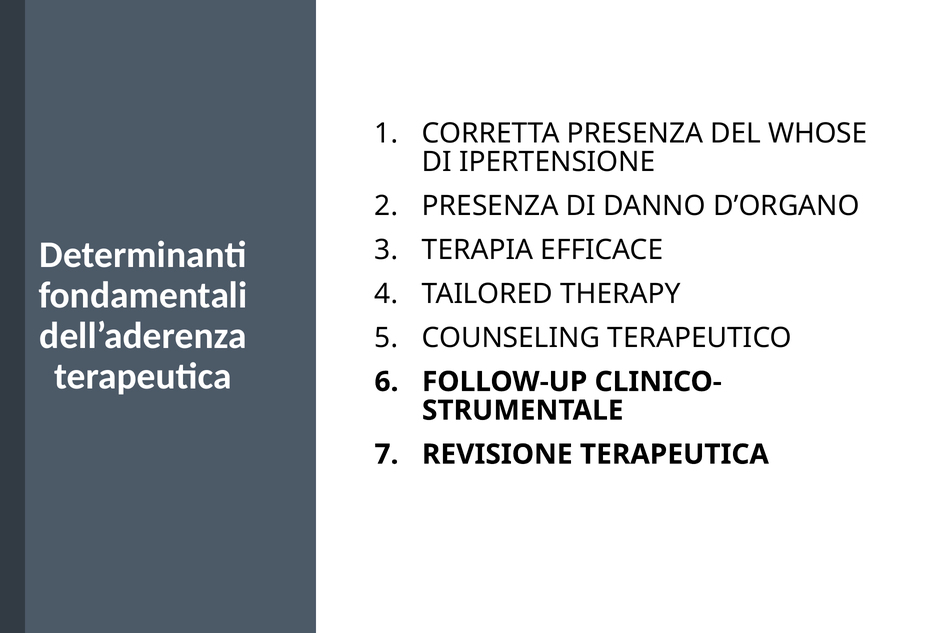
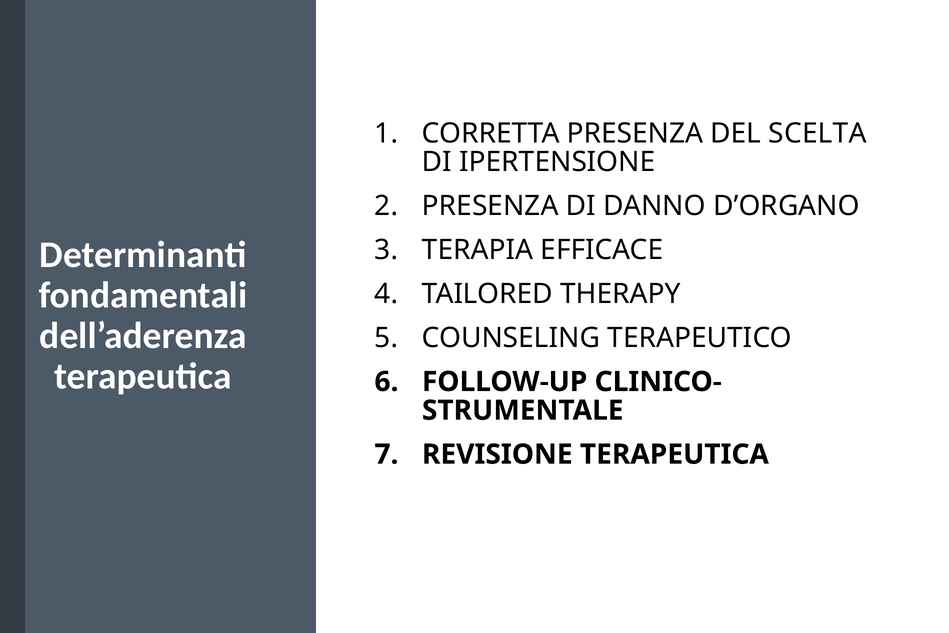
WHOSE: WHOSE -> SCELTA
